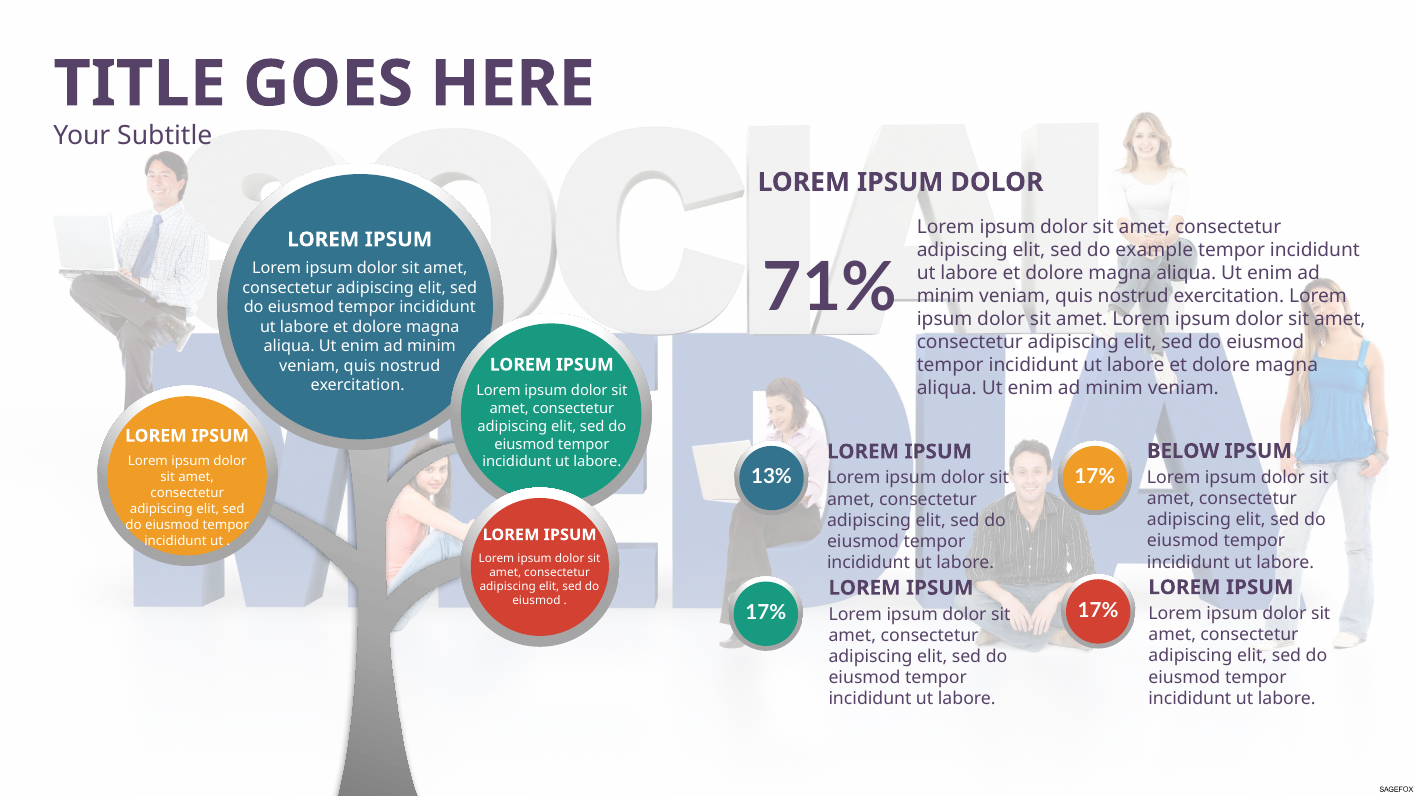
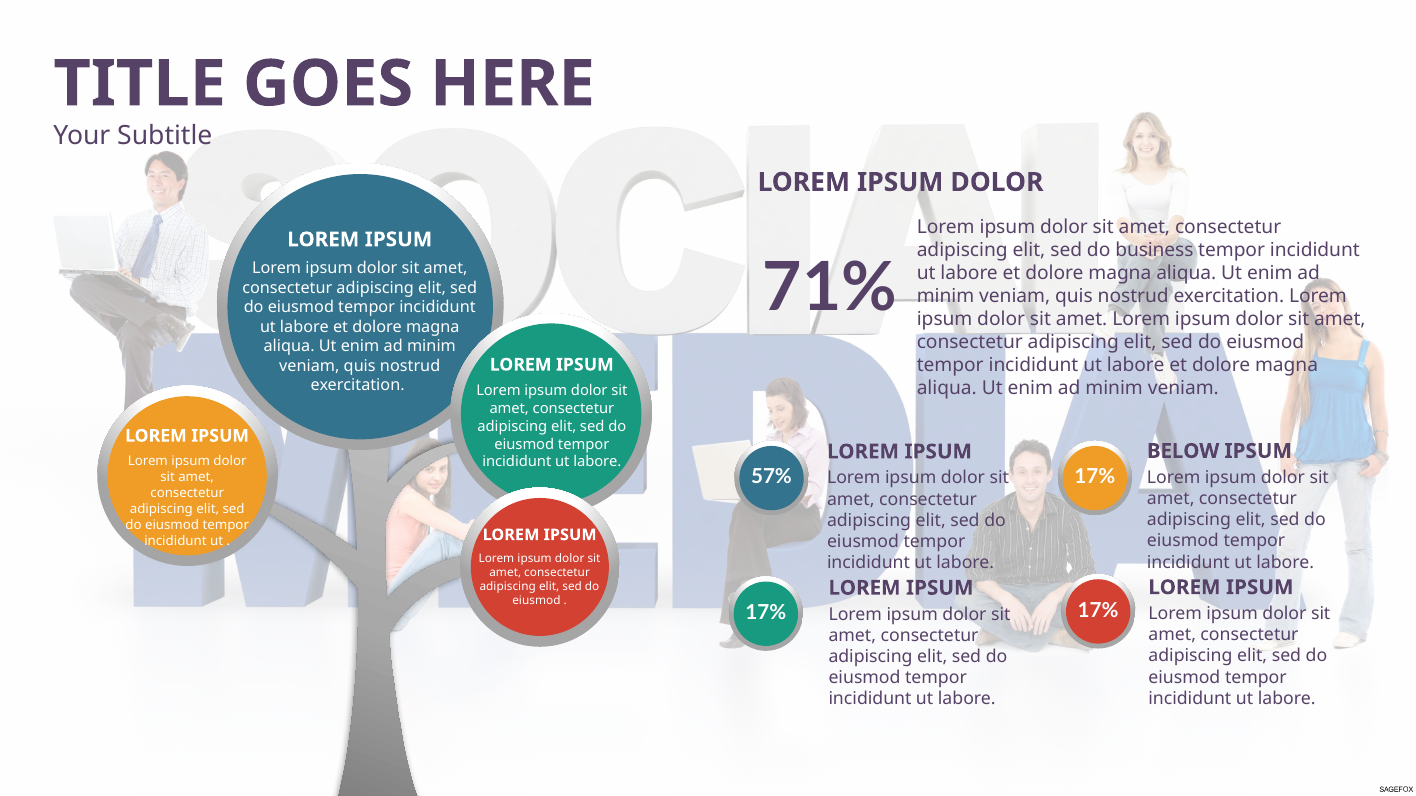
example: example -> business
13%: 13% -> 57%
